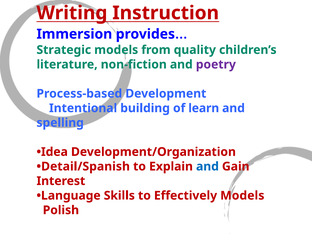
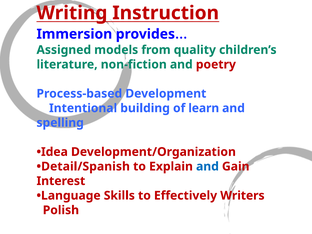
Strategic: Strategic -> Assigned
poetry colour: purple -> red
Effectively Models: Models -> Writers
